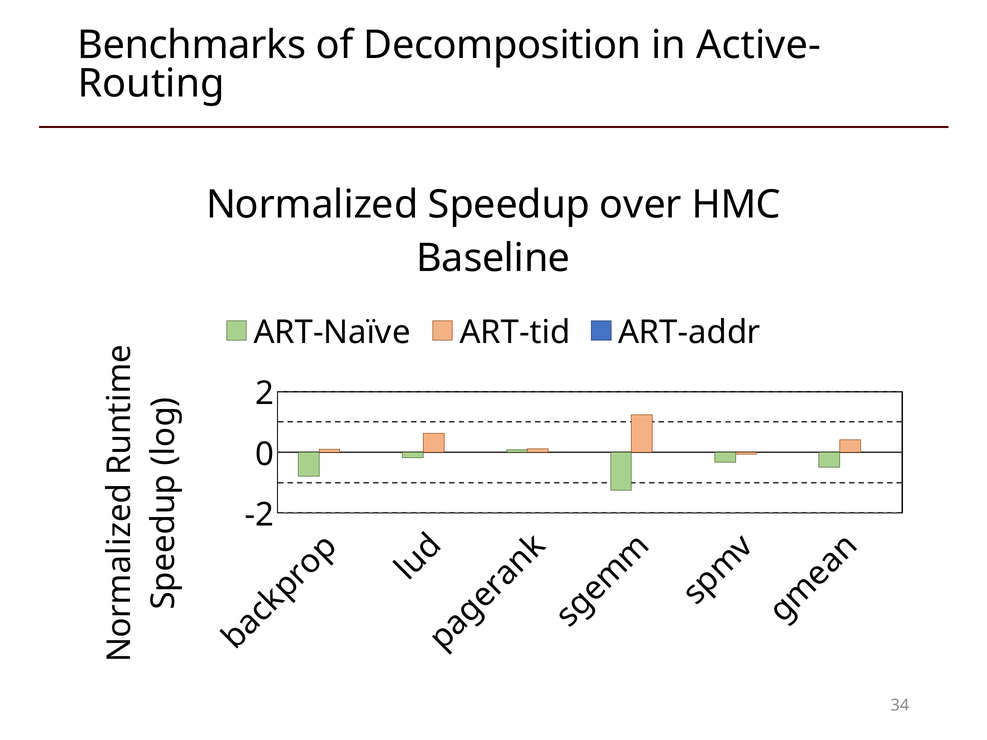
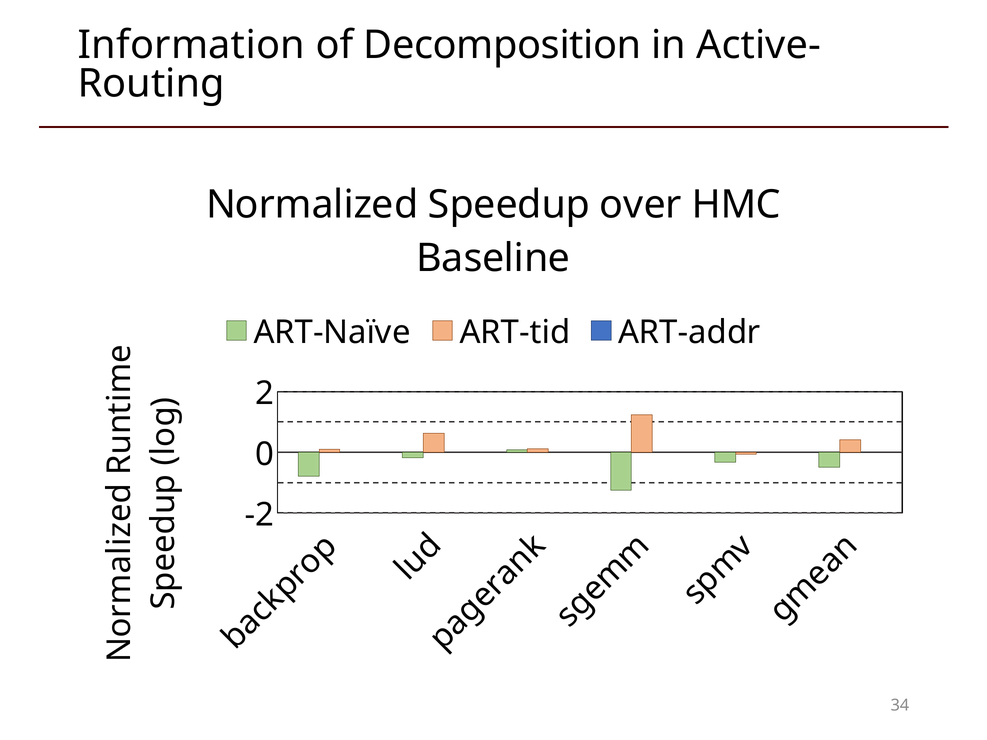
Benchmarks: Benchmarks -> Information
